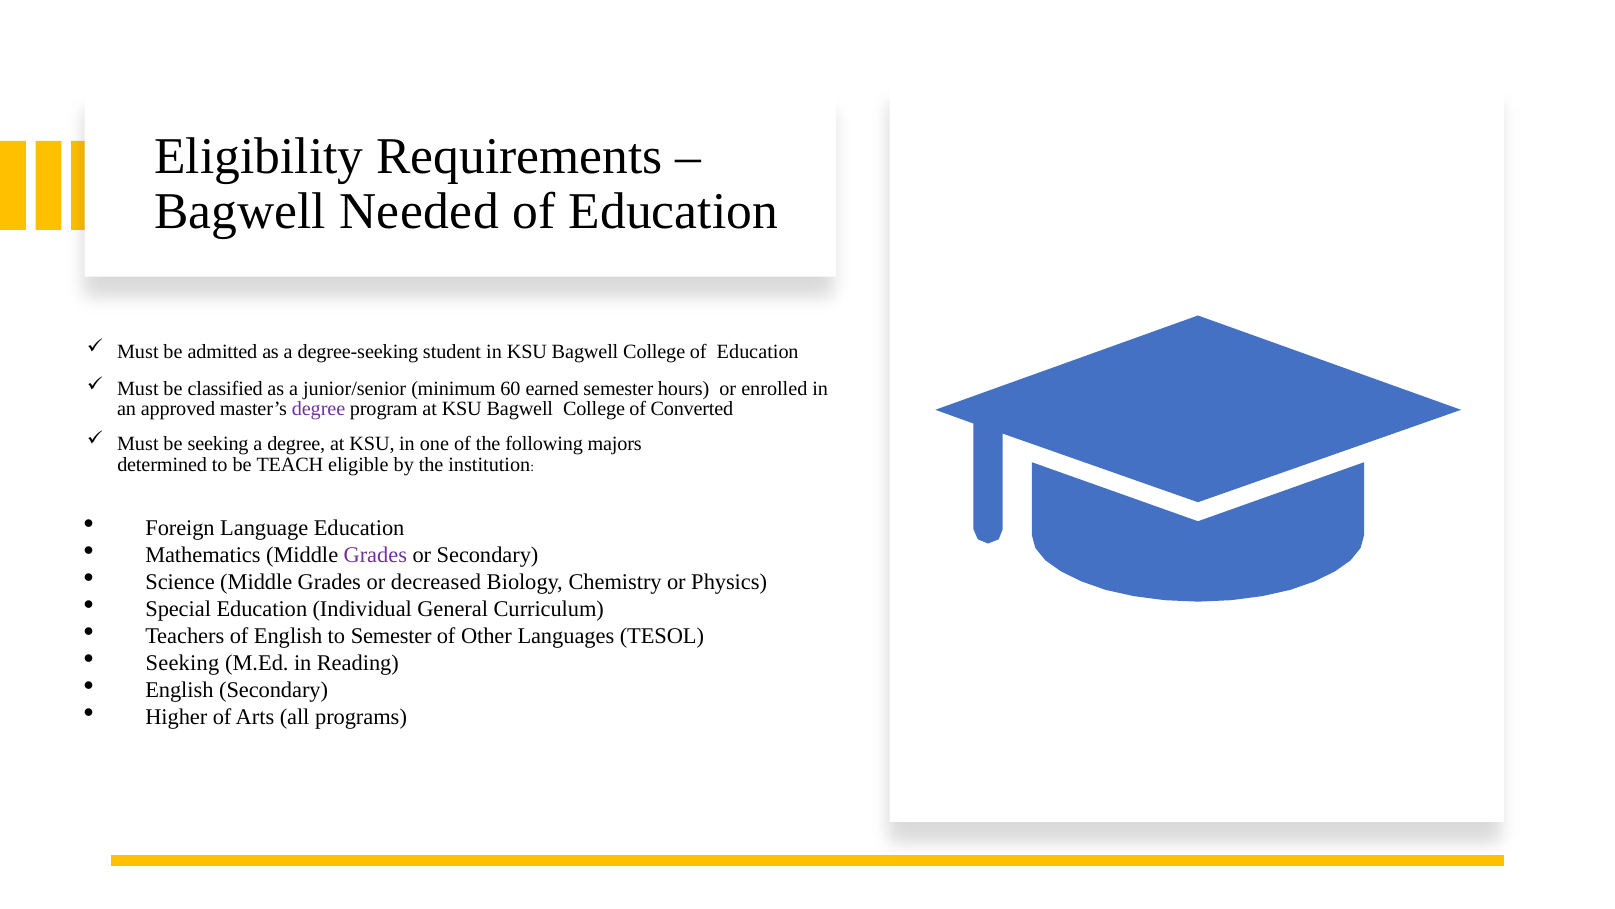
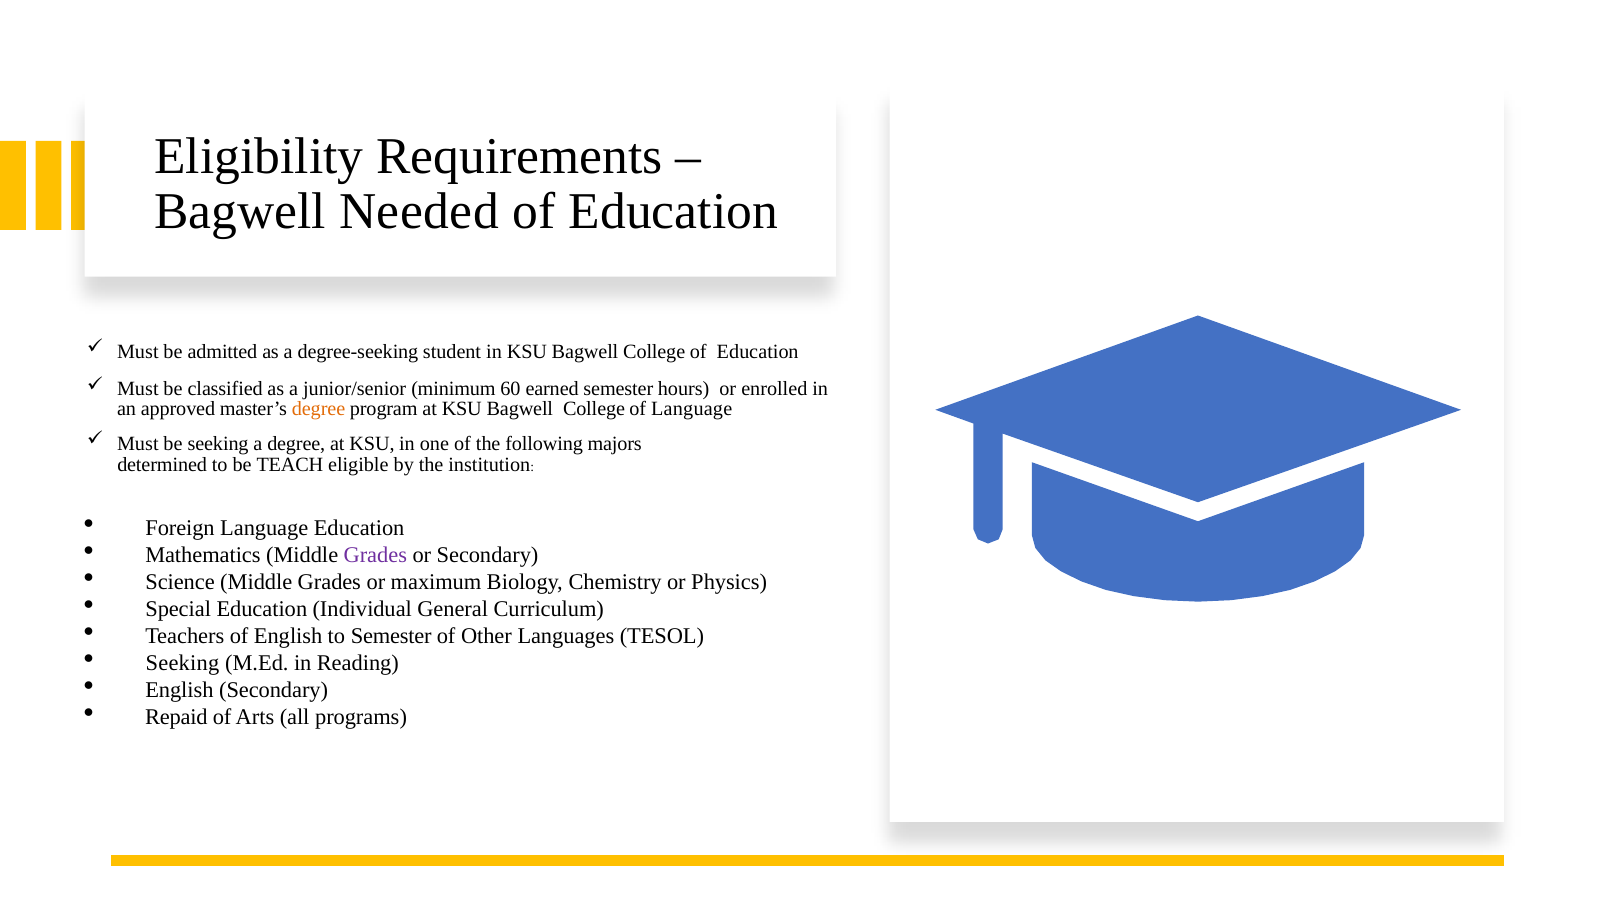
degree at (319, 408) colour: purple -> orange
of Converted: Converted -> Language
decreased: decreased -> maximum
Higher: Higher -> Repaid
